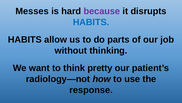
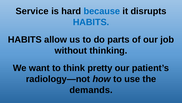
Messes: Messes -> Service
because colour: purple -> blue
response: response -> demands
